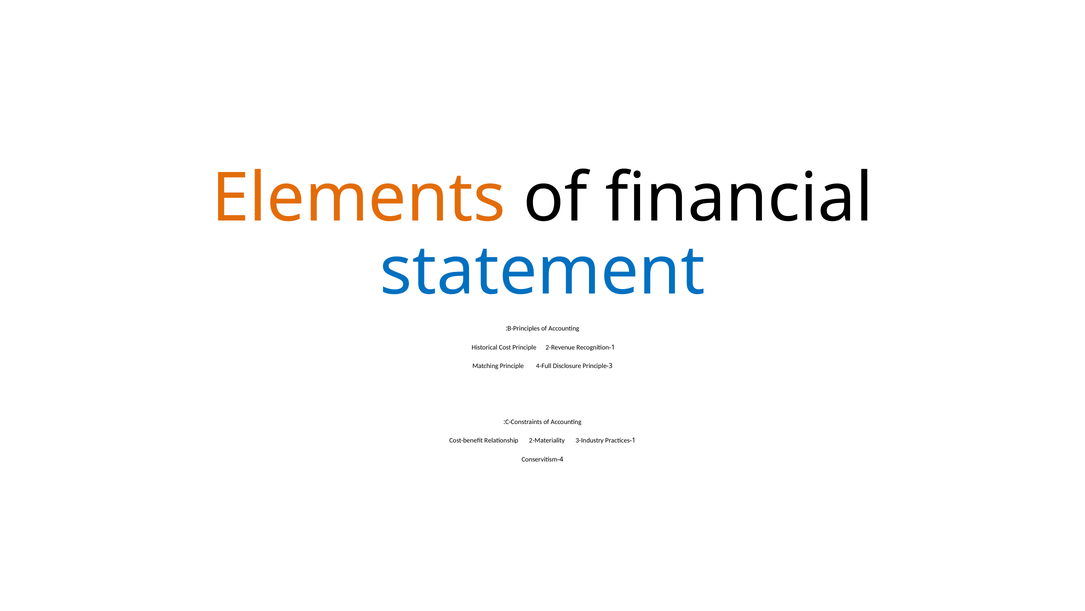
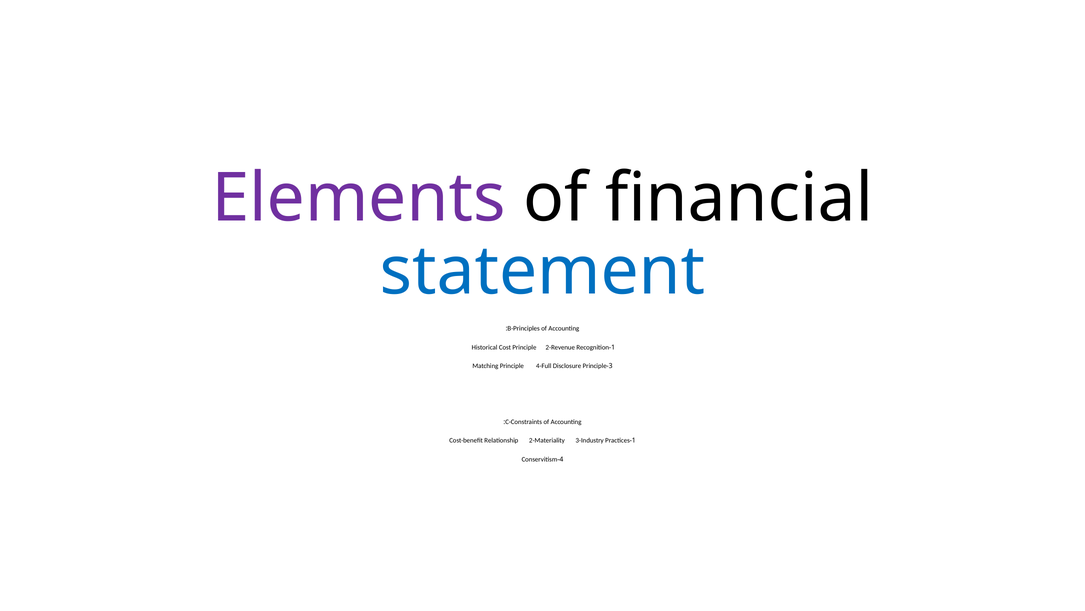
Elements colour: orange -> purple
